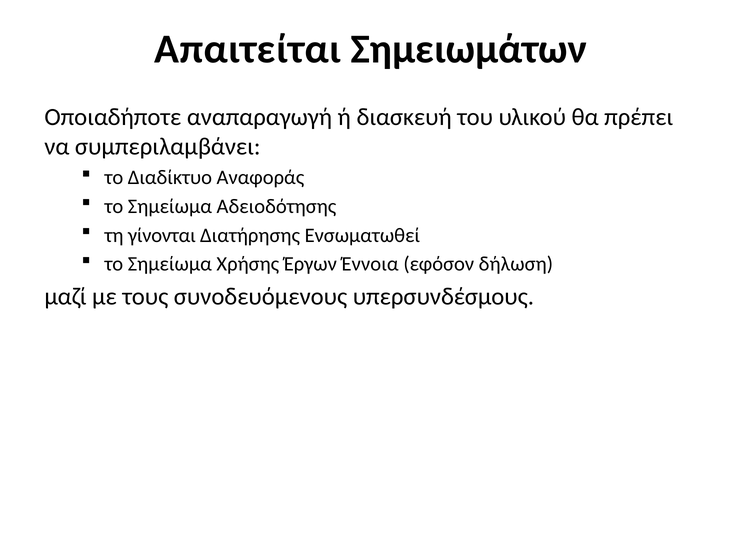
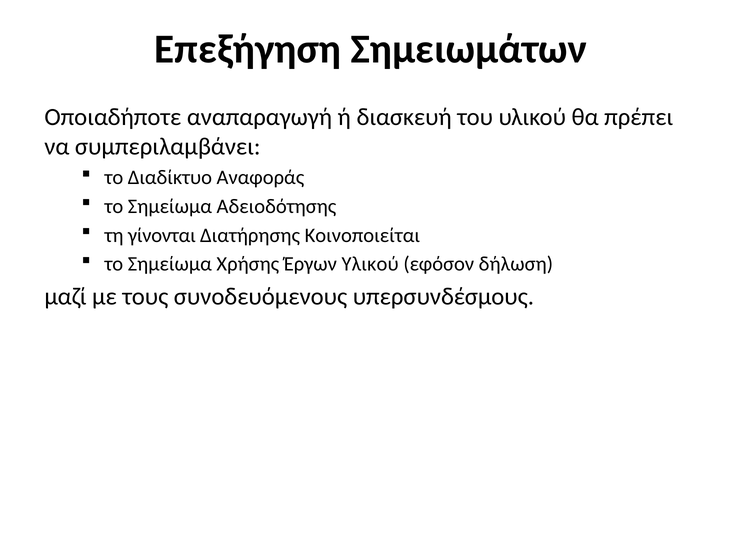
Απαιτείται: Απαιτείται -> Επεξήγηση
Ενσωματωθεί: Ενσωματωθεί -> Κοινοποιείται
Έργων Έννοια: Έννοια -> Υλικού
